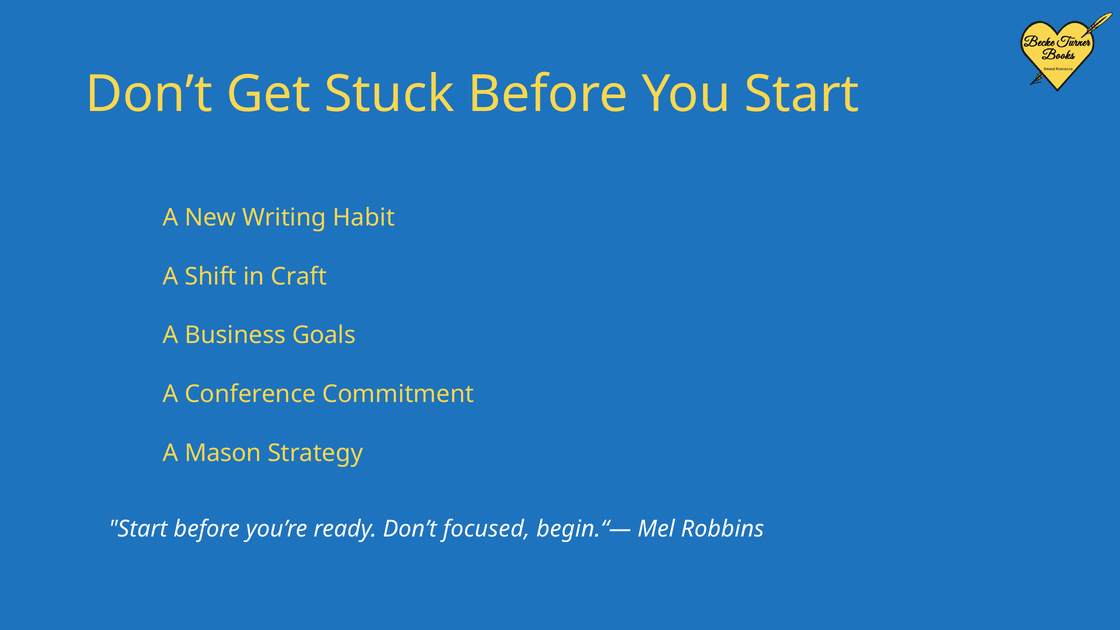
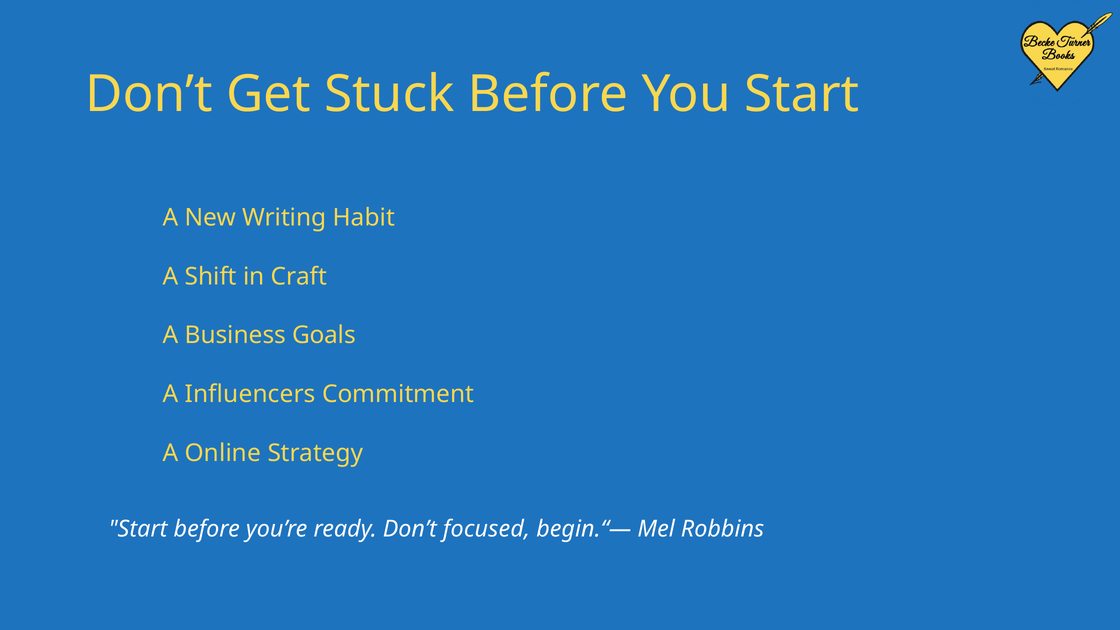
Conference: Conference -> Influencers
Mason: Mason -> Online
